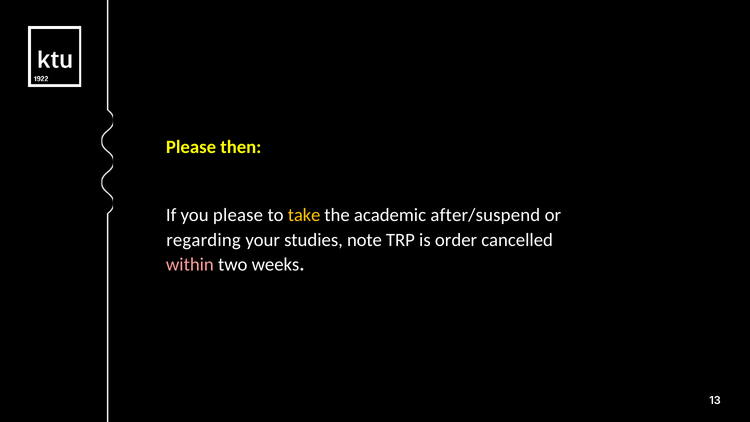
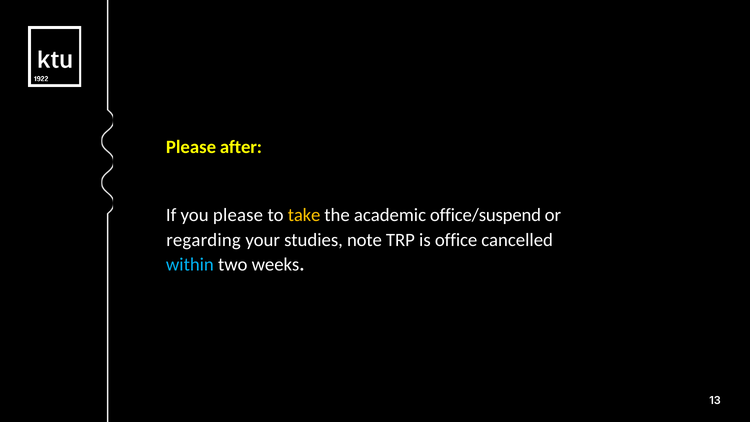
then: then -> after
after/suspend: after/suspend -> office/suspend
order: order -> office
within colour: pink -> light blue
